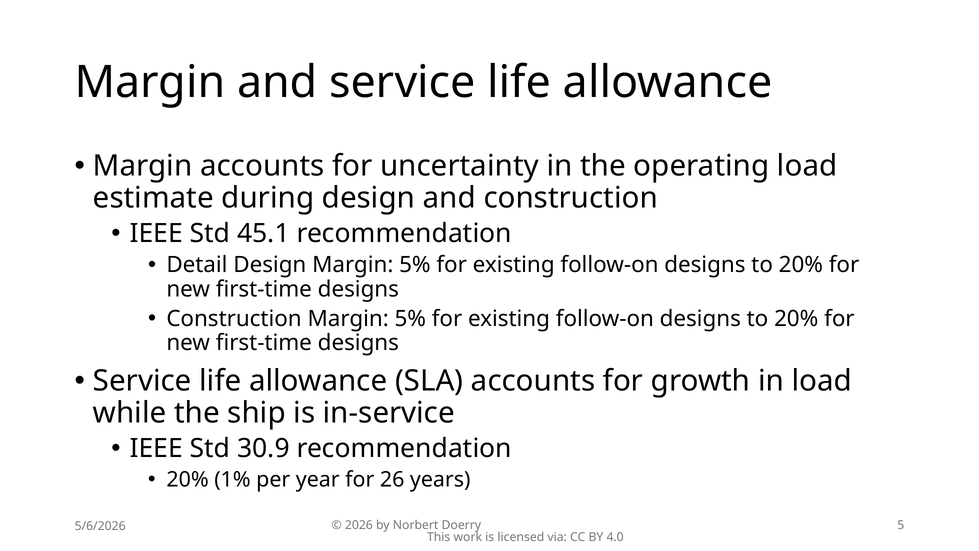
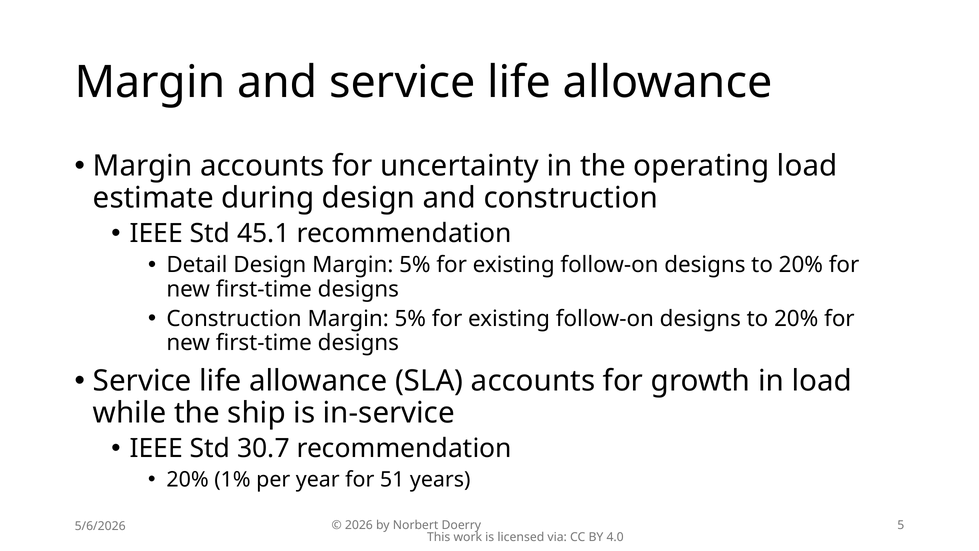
30.9: 30.9 -> 30.7
26: 26 -> 51
